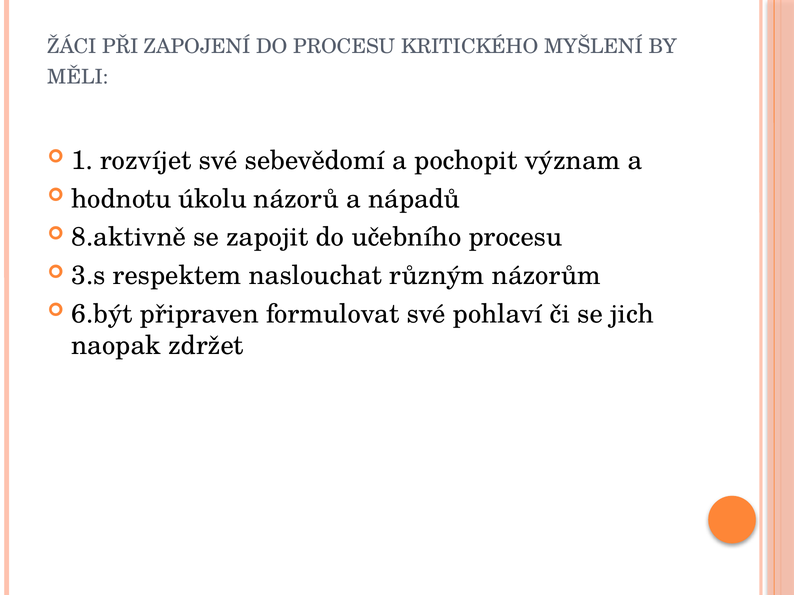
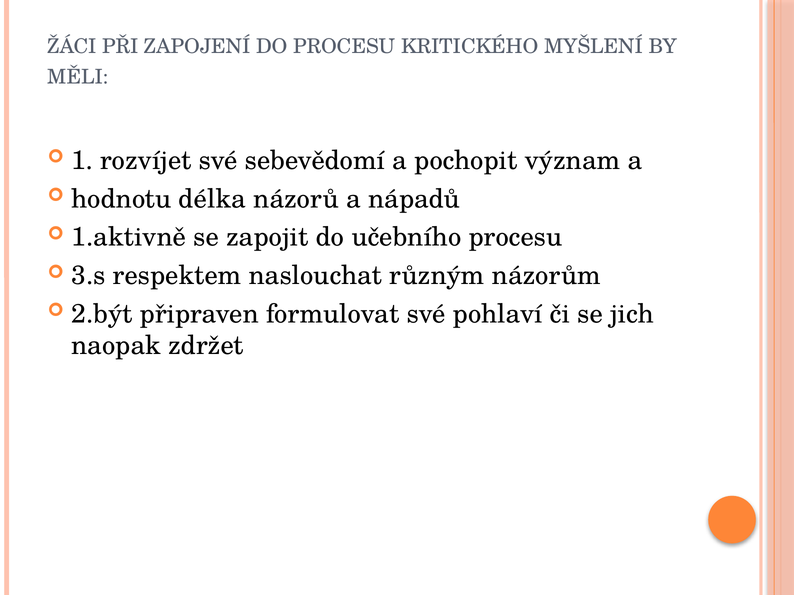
úkolu: úkolu -> délka
8.aktivně: 8.aktivně -> 1.aktivně
6.být: 6.být -> 2.být
